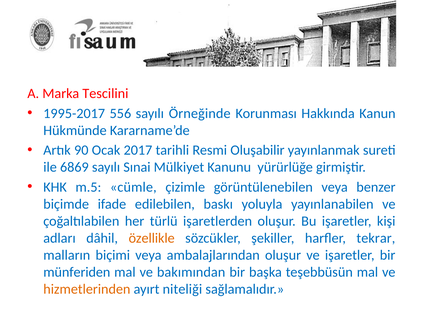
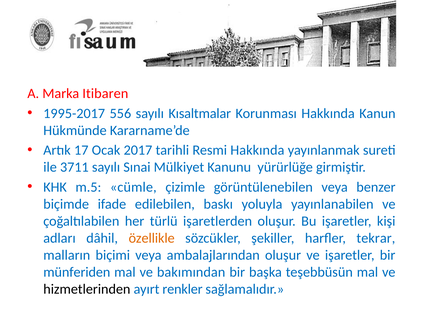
Tescilini: Tescilini -> Itibaren
Örneğinde: Örneğinde -> Kısaltmalar
90: 90 -> 17
Resmi Oluşabilir: Oluşabilir -> Hakkında
6869: 6869 -> 3711
hizmetlerinden colour: orange -> black
niteliği: niteliği -> renkler
